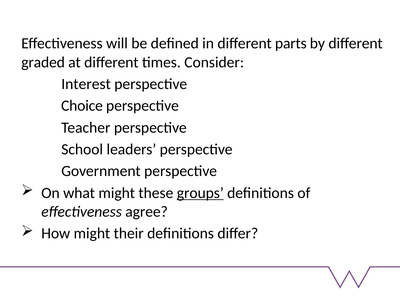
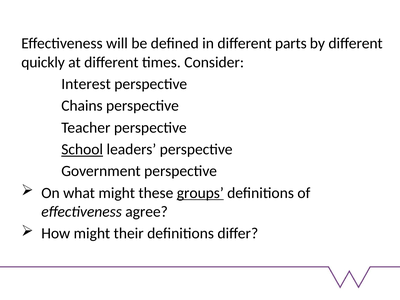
graded: graded -> quickly
Choice: Choice -> Chains
School underline: none -> present
